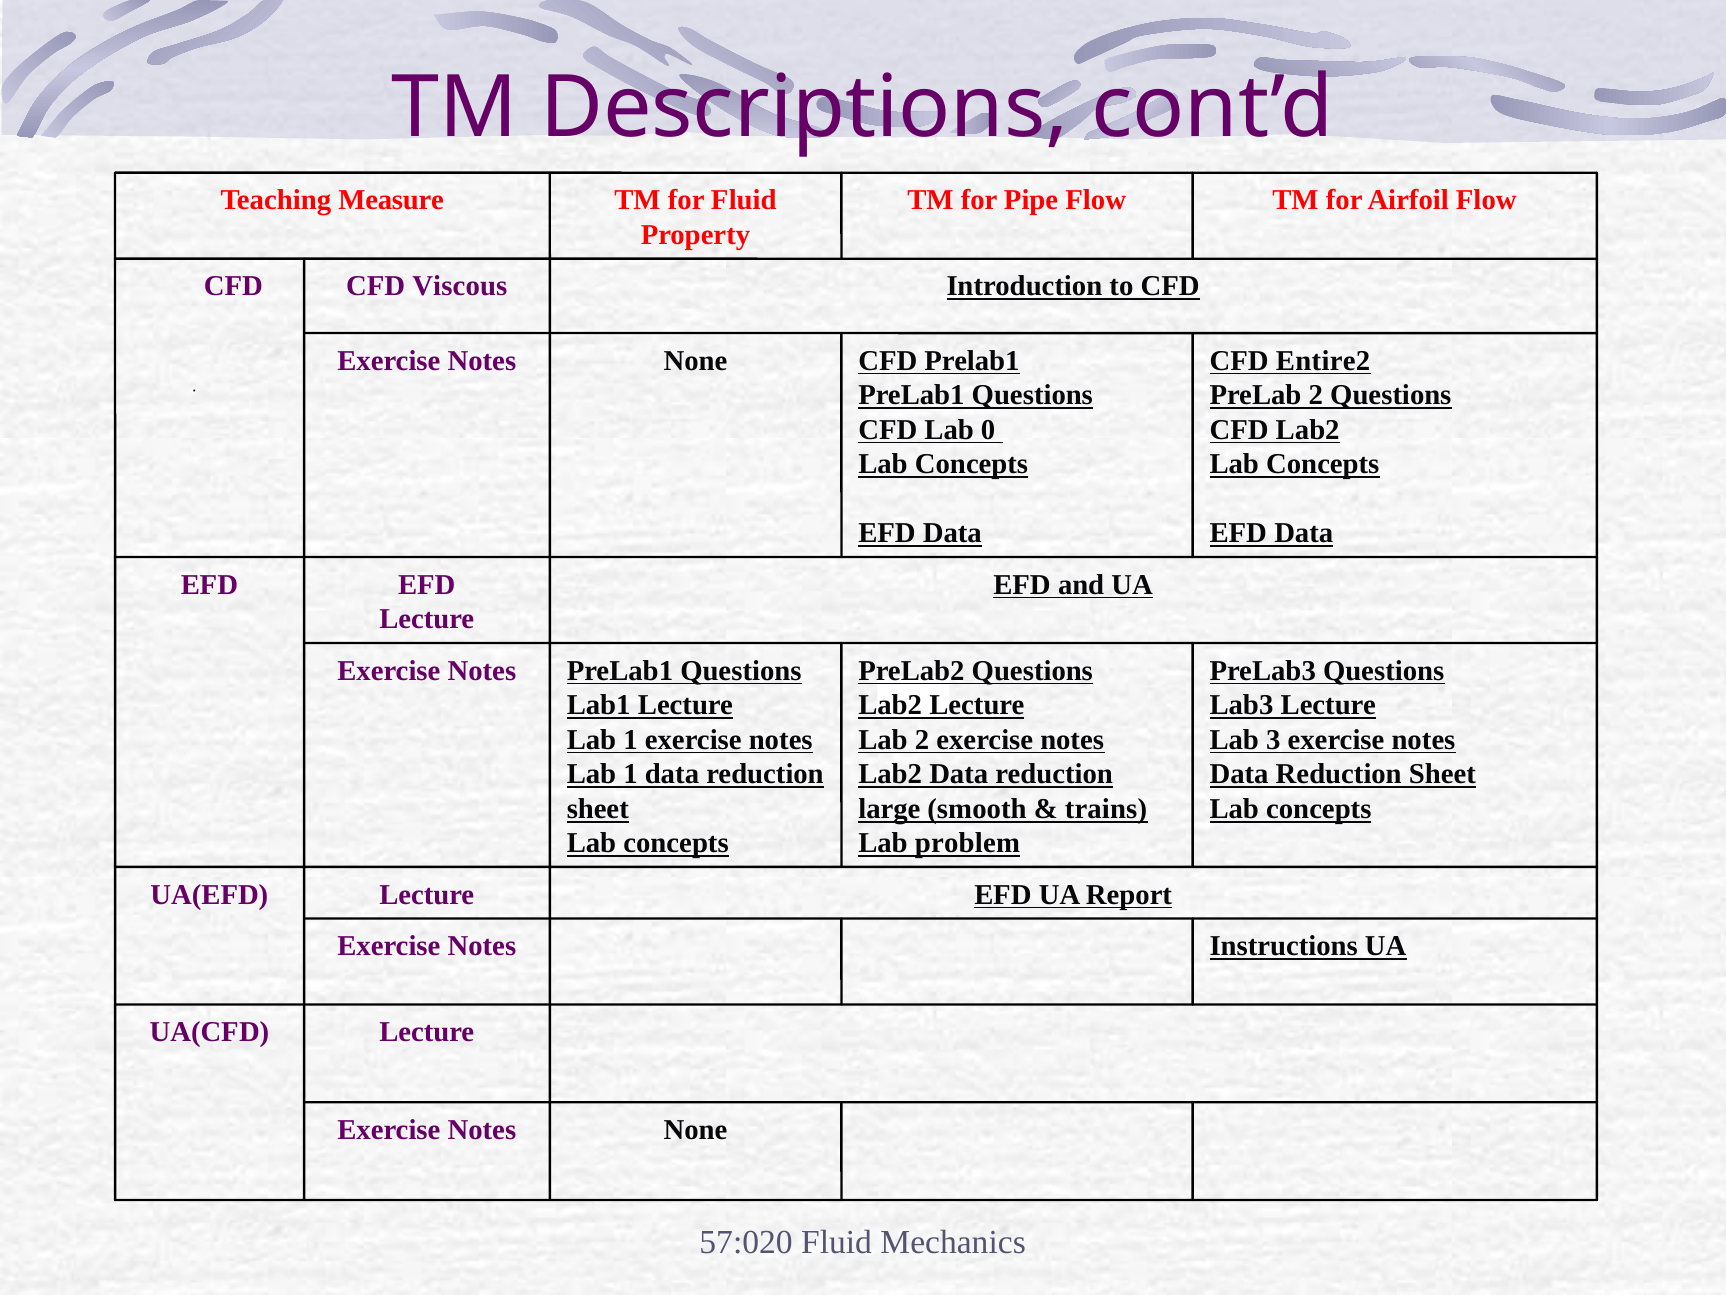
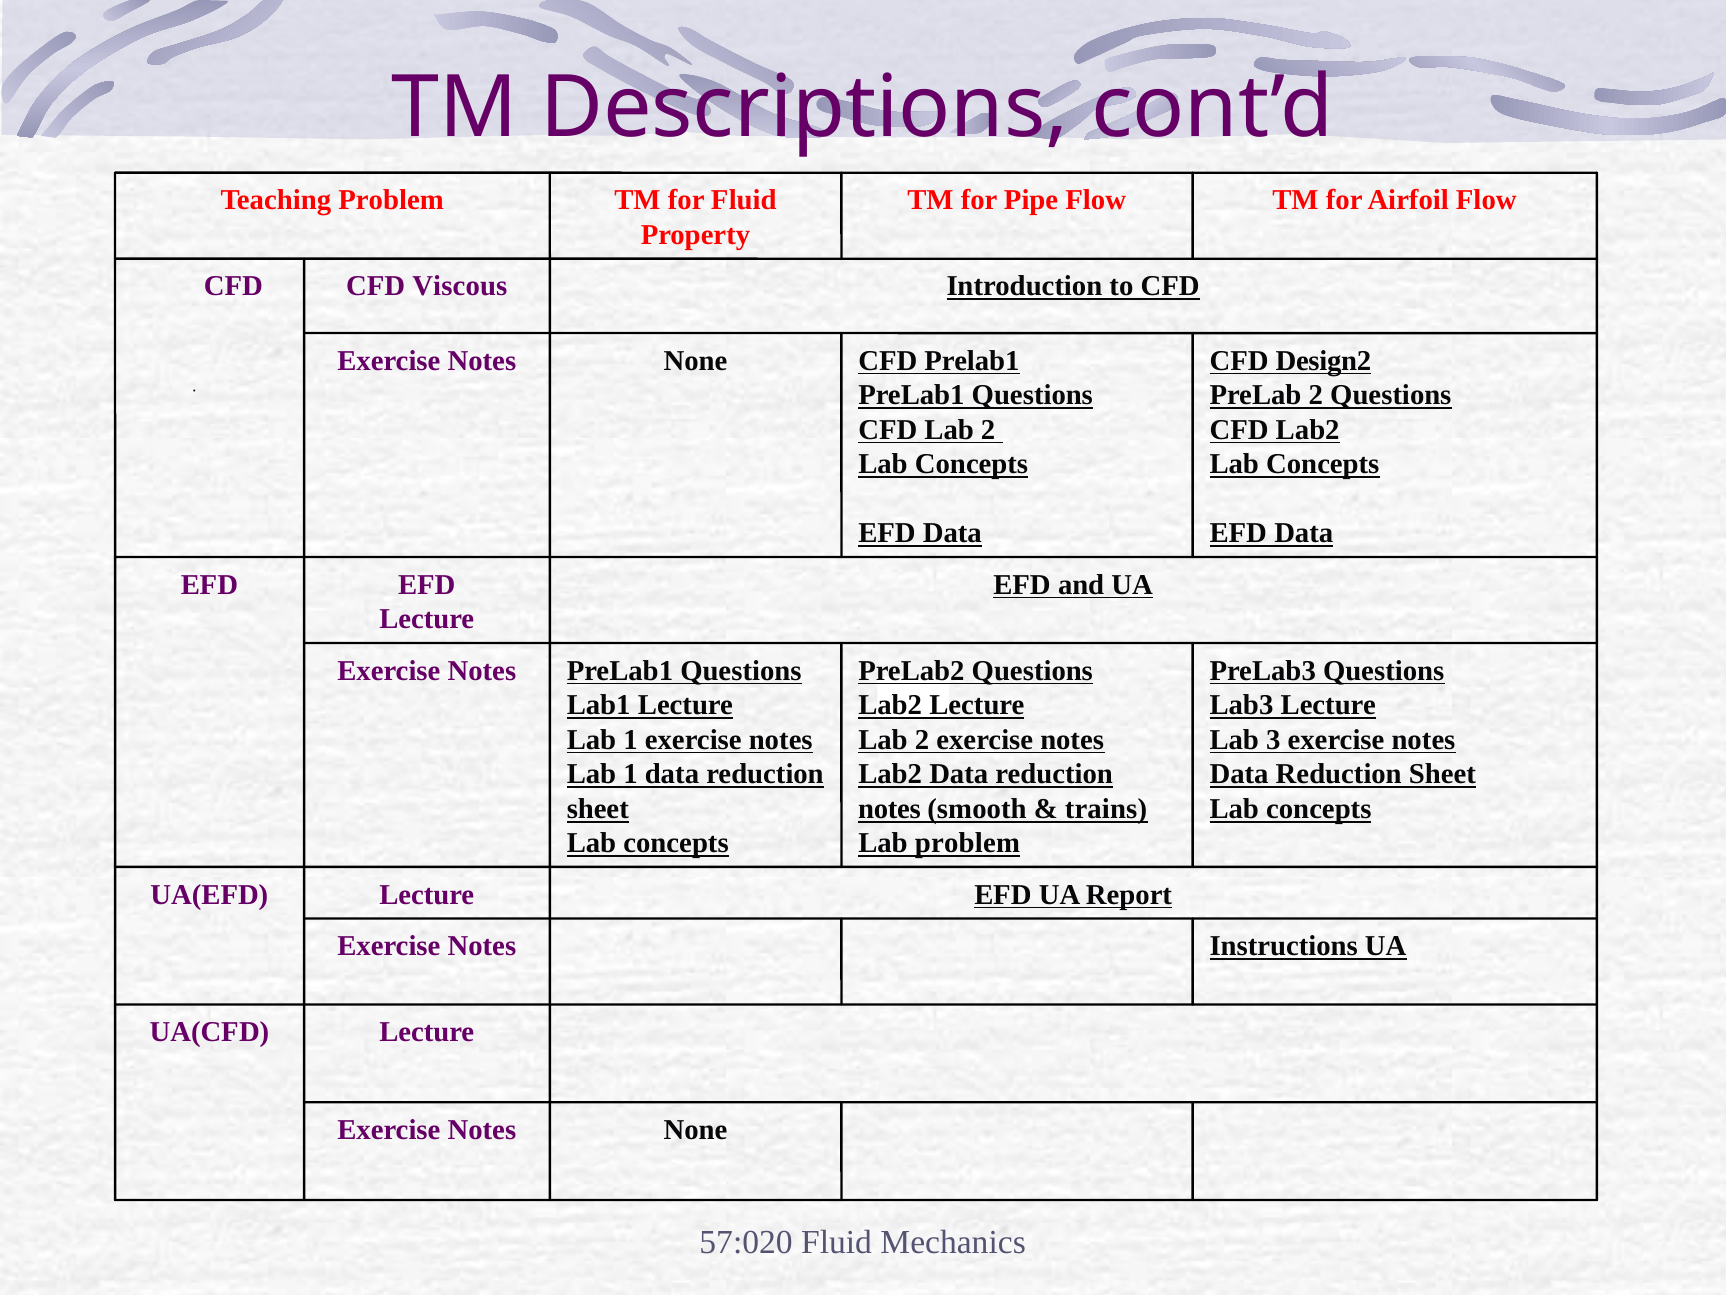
Teaching Measure: Measure -> Problem
Entire2: Entire2 -> Design2
CFD Lab 0: 0 -> 2
large at (889, 809): large -> notes
